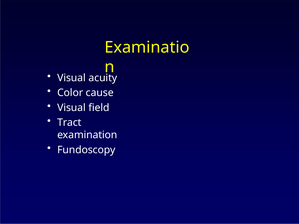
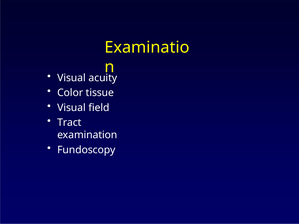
cause: cause -> tissue
